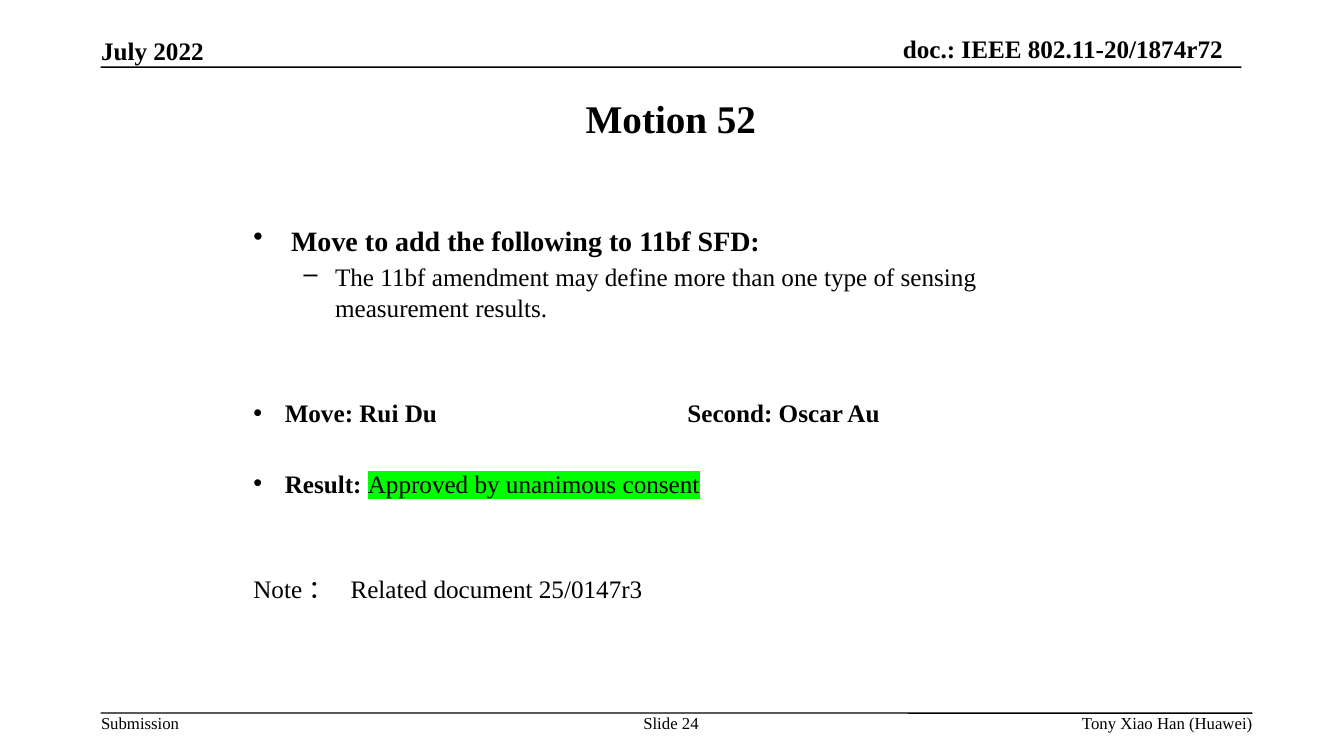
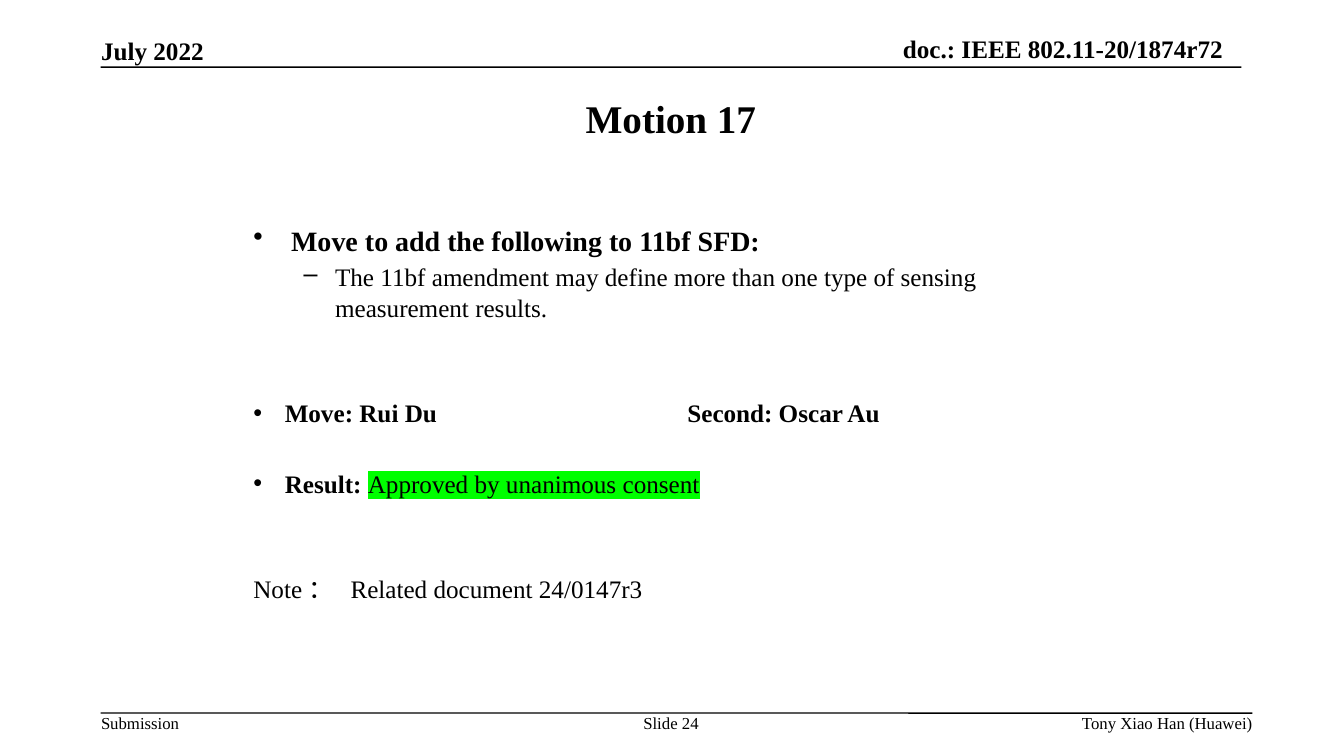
52: 52 -> 17
25/0147r3: 25/0147r3 -> 24/0147r3
